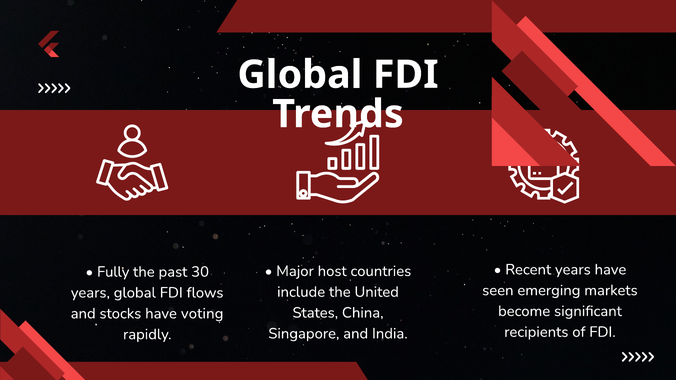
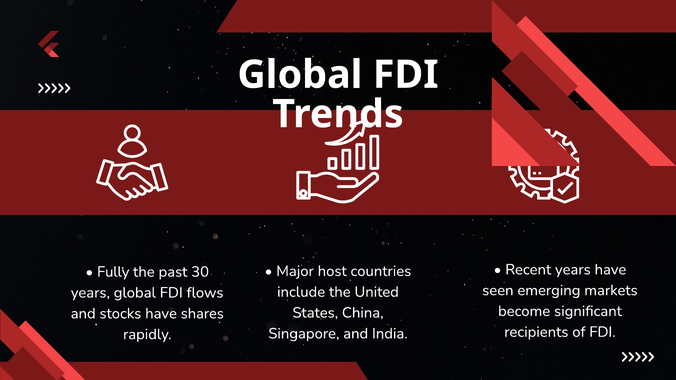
voting: voting -> shares
